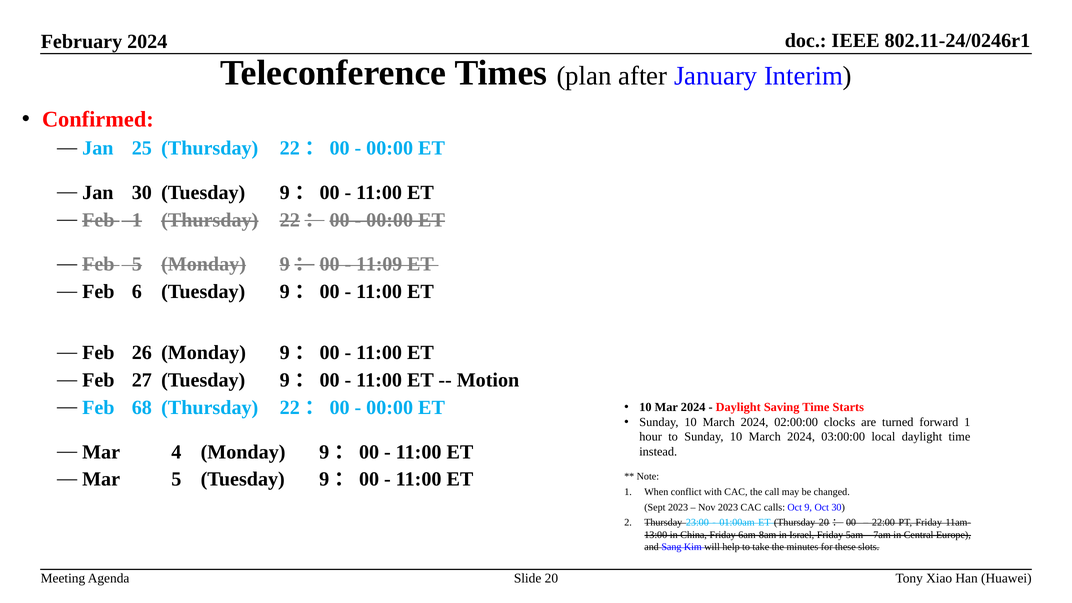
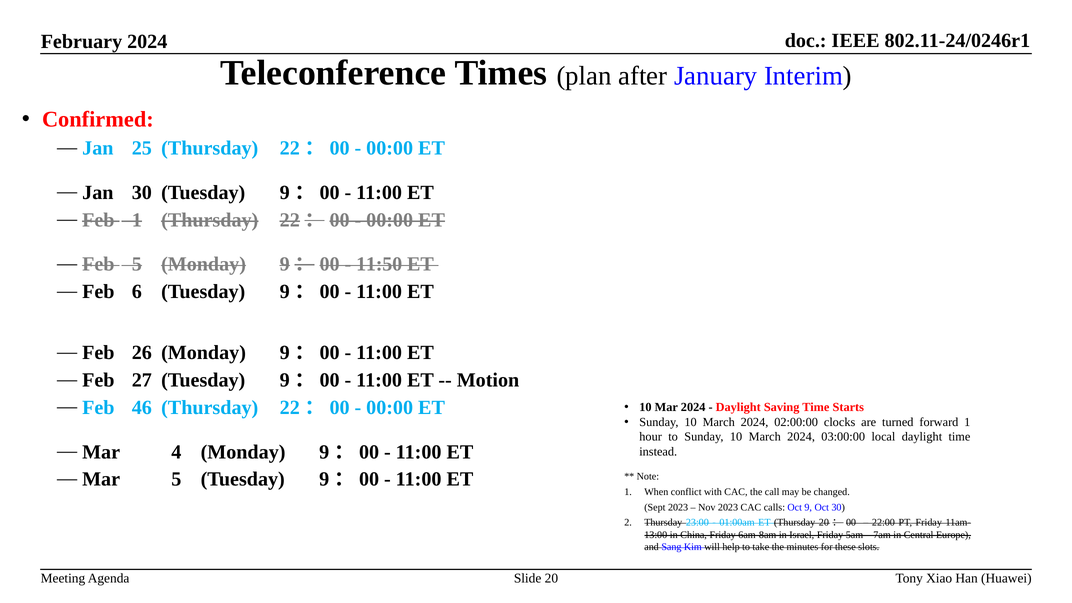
11:09: 11:09 -> 11:50
68: 68 -> 46
